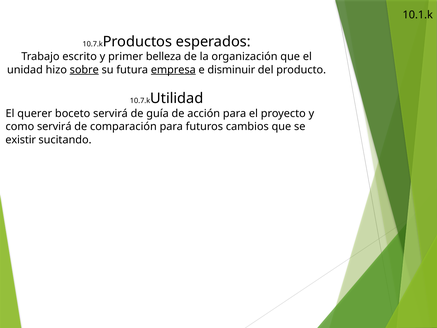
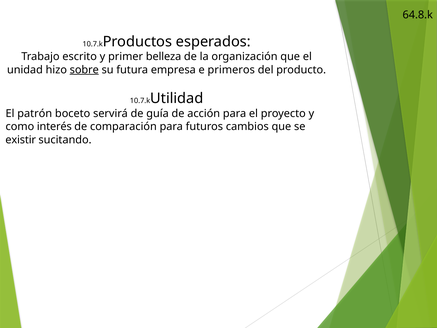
10.1.k: 10.1.k -> 64.8.k
empresa underline: present -> none
disminuir: disminuir -> primeros
querer: querer -> patrón
como servirá: servirá -> interés
